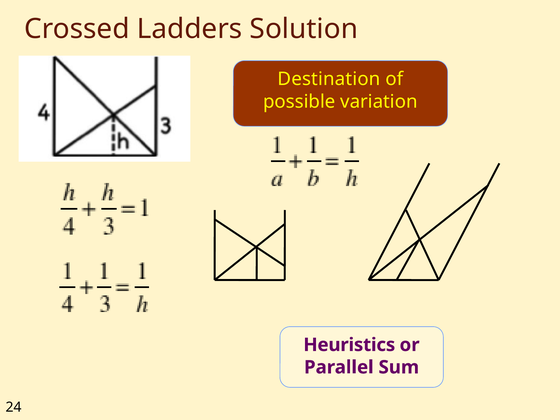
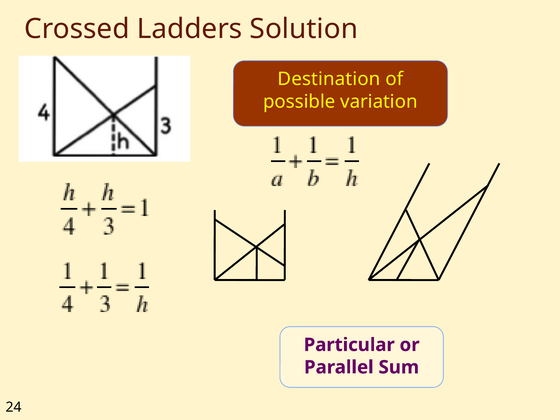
Heuristics: Heuristics -> Particular
